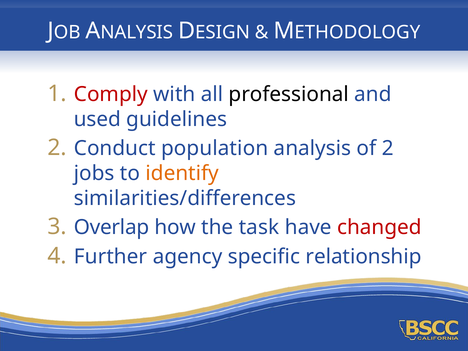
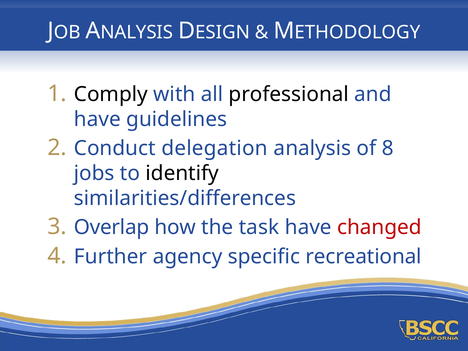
Comply colour: red -> black
used at (97, 119): used -> have
population: population -> delegation
of 2: 2 -> 8
identify colour: orange -> black
relationship: relationship -> recreational
